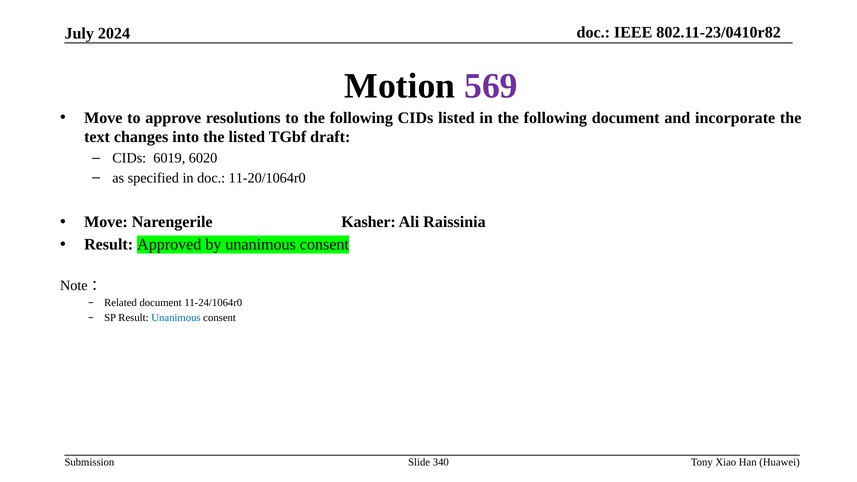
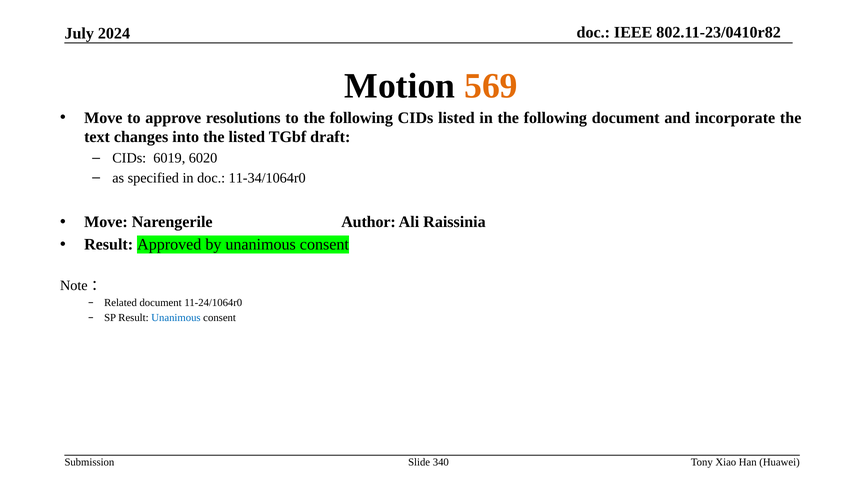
569 colour: purple -> orange
11-20/1064r0: 11-20/1064r0 -> 11-34/1064r0
Kasher: Kasher -> Author
